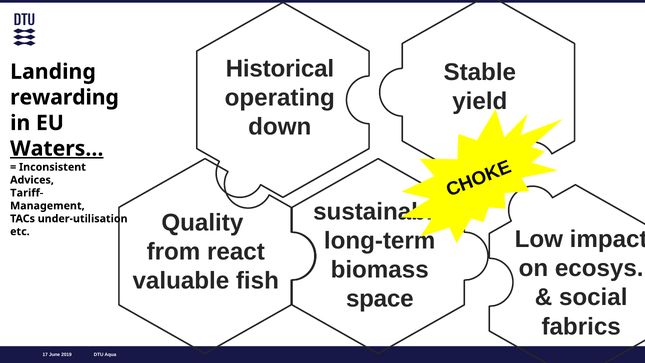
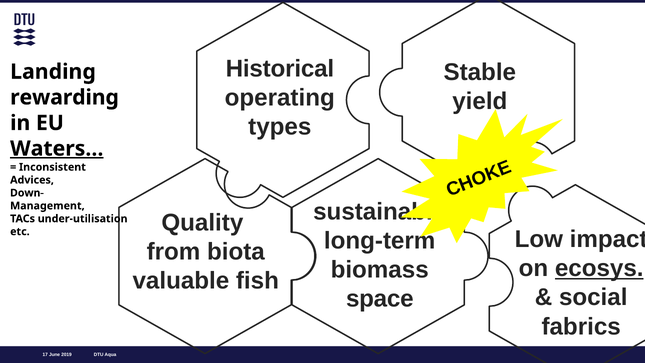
down: down -> types
Tariff-: Tariff- -> Down-
react: react -> biota
ecosys underline: none -> present
